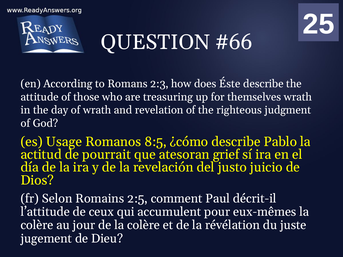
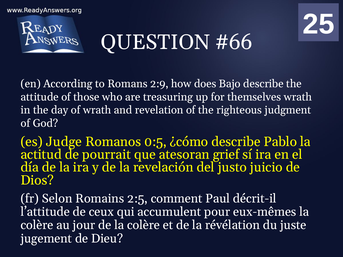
2:3: 2:3 -> 2:9
Éste: Éste -> Bajo
Usage: Usage -> Judge
8:5: 8:5 -> 0:5
